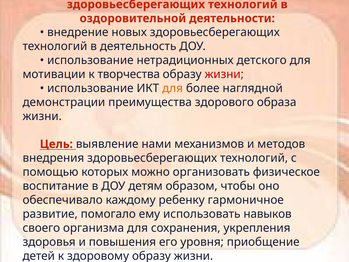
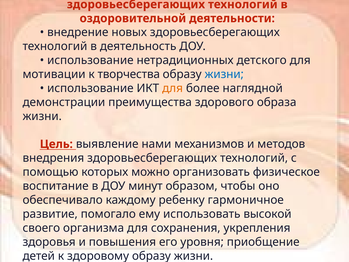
жизни at (224, 74) colour: red -> blue
детям: детям -> минут
навыков: навыков -> высокой
